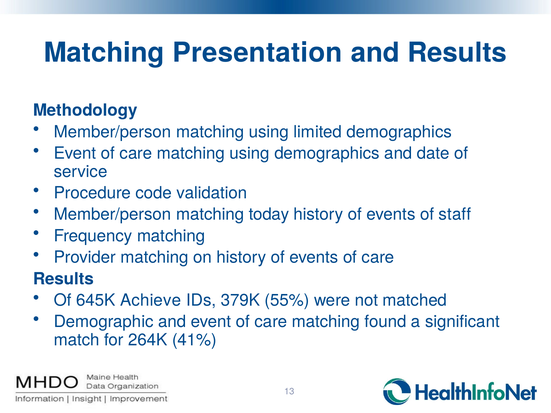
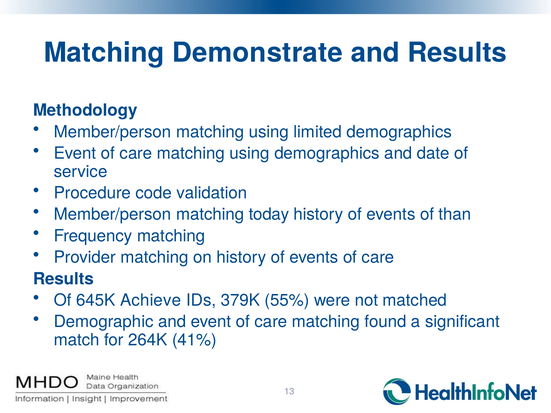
Presentation: Presentation -> Demonstrate
staff: staff -> than
